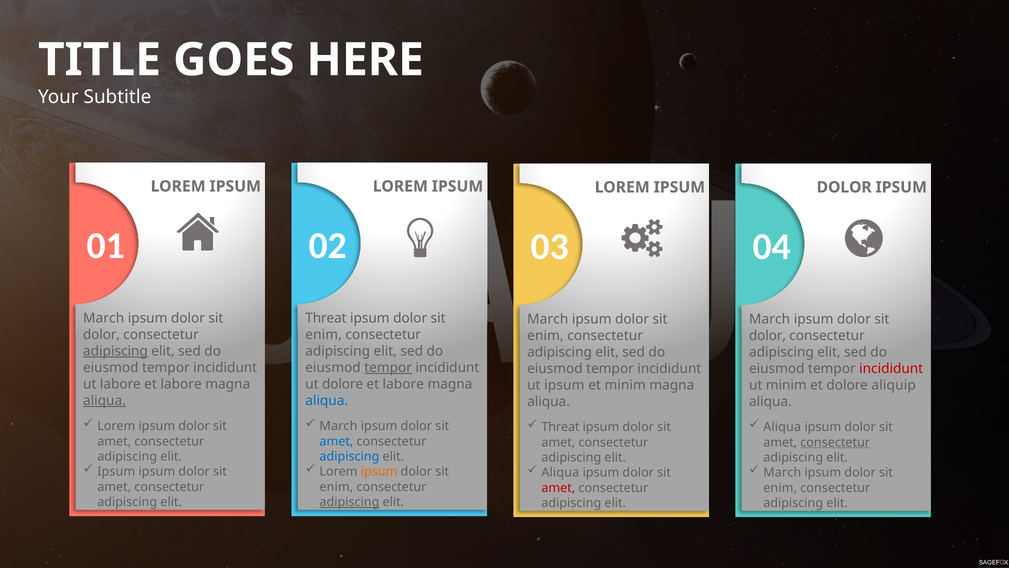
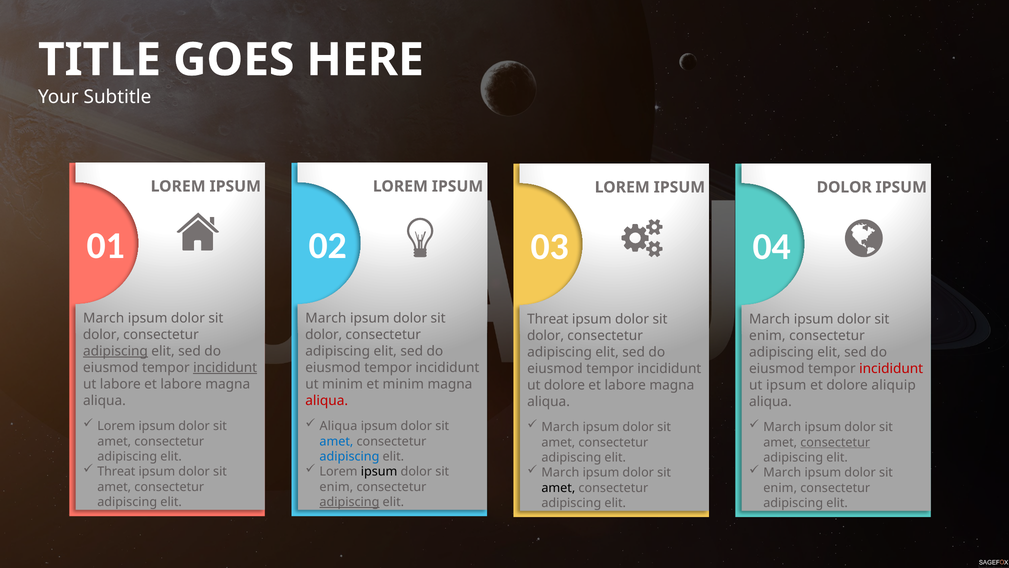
Threat at (326, 318): Threat -> March
March at (548, 319): March -> Threat
enim at (324, 335): enim -> dolor
enim at (545, 336): enim -> dolor
dolor at (767, 336): dolor -> enim
incididunt at (225, 367) underline: none -> present
tempor at (388, 367) underline: present -> none
ut dolore: dolore -> minim
labore at (403, 384): labore -> minim
ut ipsum: ipsum -> dolore
minim at (625, 385): minim -> labore
ut minim: minim -> ipsum
aliqua at (104, 400) underline: present -> none
aliqua at (327, 400) colour: blue -> red
March at (338, 426): March -> Aliqua
Threat at (560, 427): Threat -> March
Aliqua at (782, 427): Aliqua -> March
Ipsum at (116, 471): Ipsum -> Threat
ipsum at (379, 471) colour: orange -> black
Aliqua at (560, 472): Aliqua -> March
amet at (558, 487) colour: red -> black
